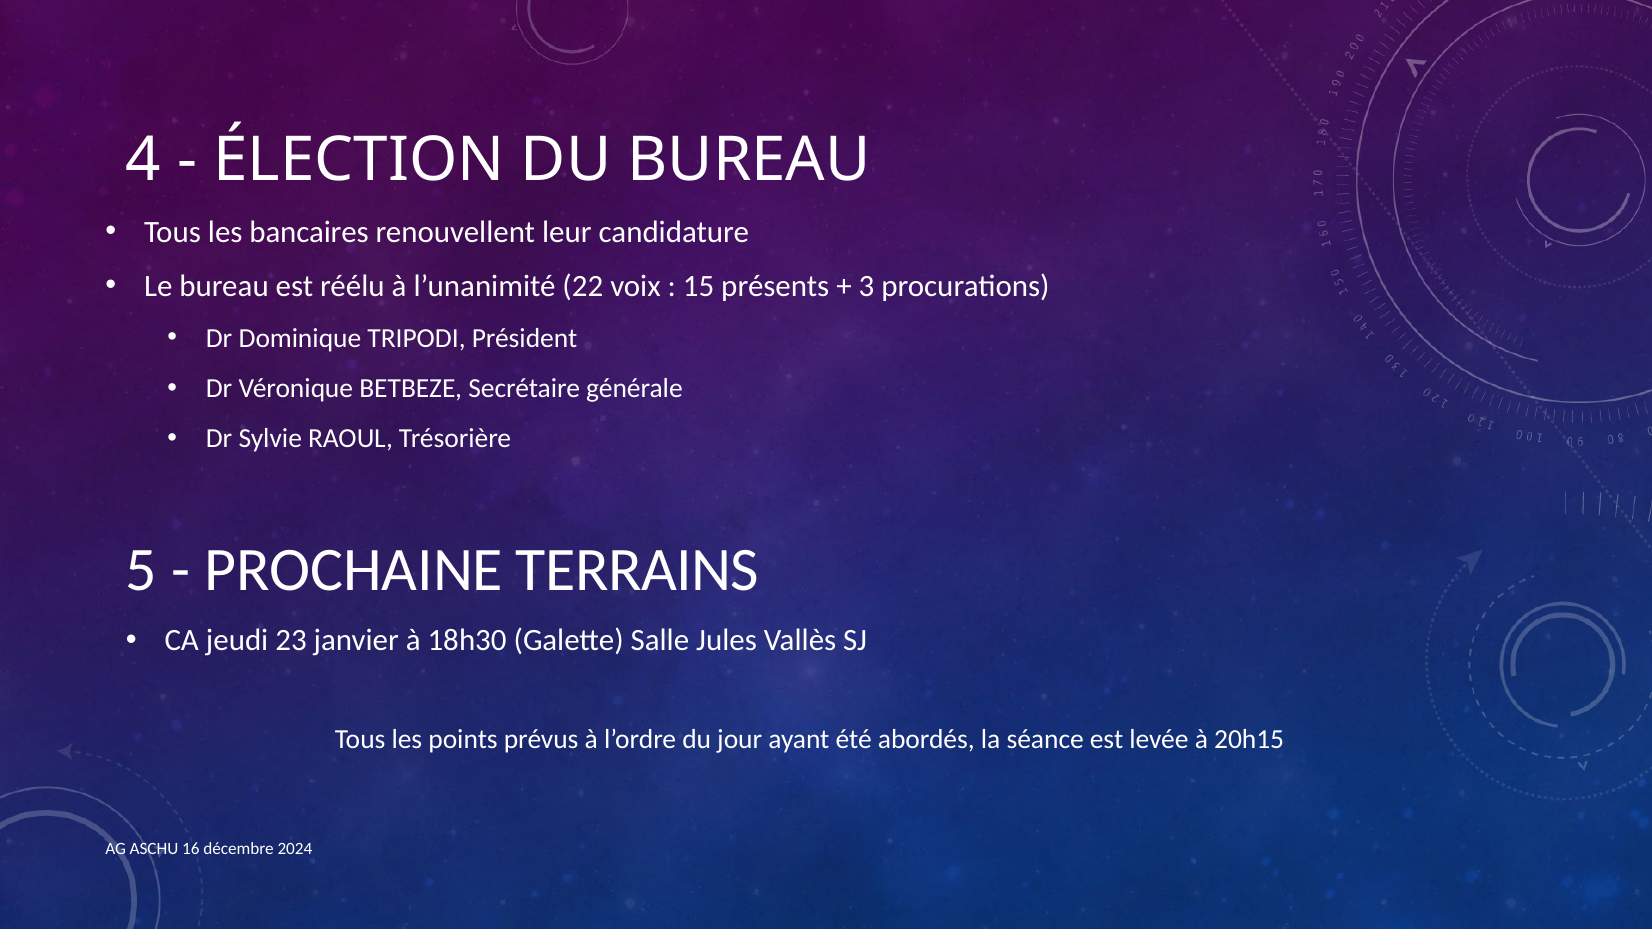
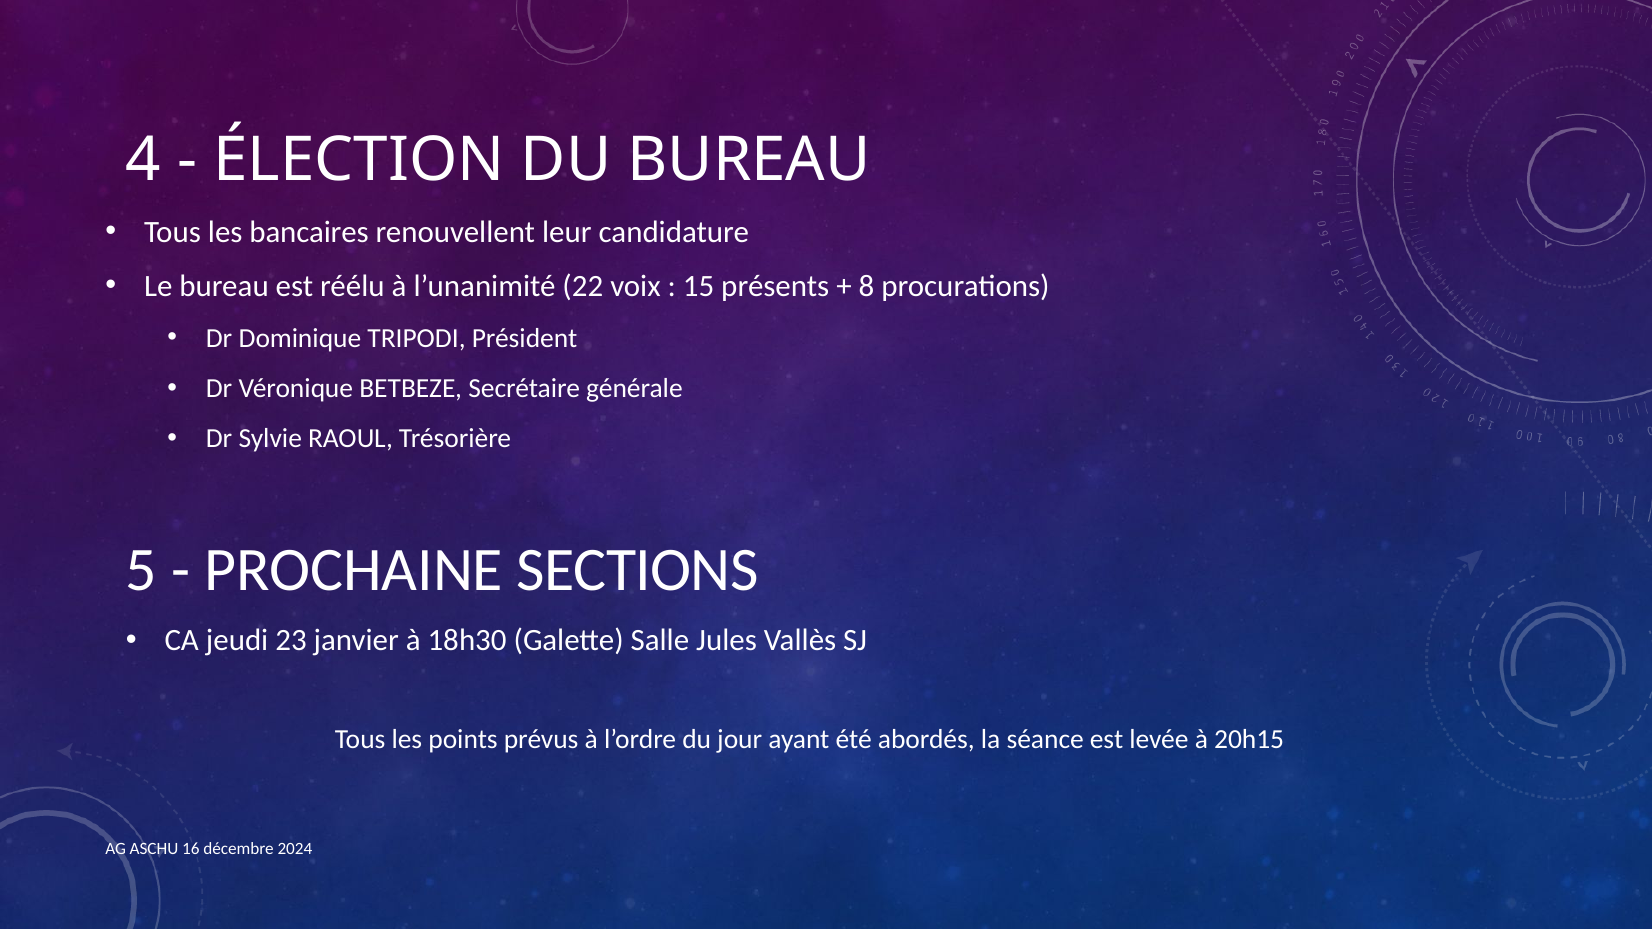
3: 3 -> 8
TERRAINS: TERRAINS -> SECTIONS
